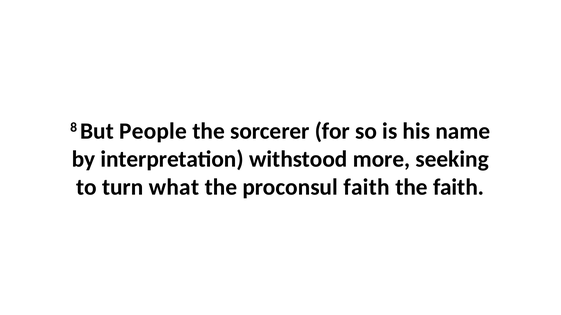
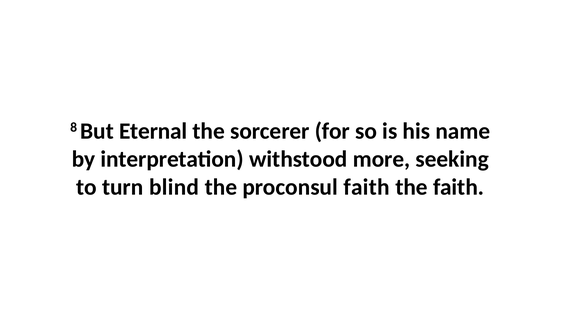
People: People -> Eternal
what: what -> blind
